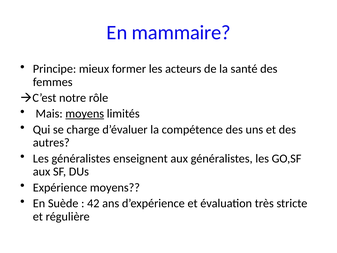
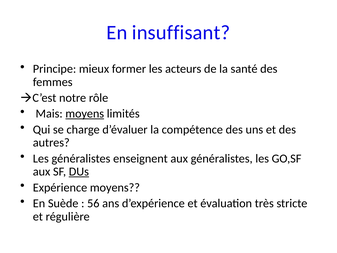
mammaire: mammaire -> insuffisant
DUs underline: none -> present
42: 42 -> 56
